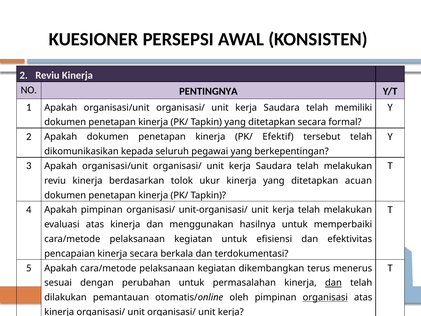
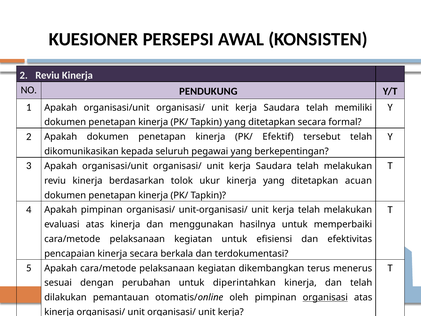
PENTINGNYA: PENTINGNYA -> PENDUKUNG
permasalahan: permasalahan -> diperintahkan
dan at (333, 283) underline: present -> none
